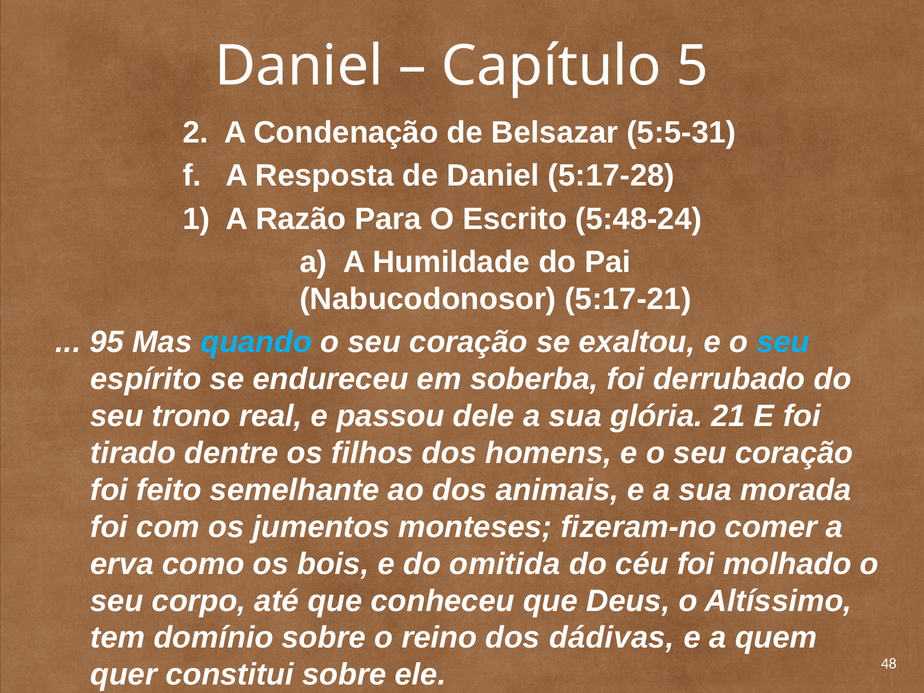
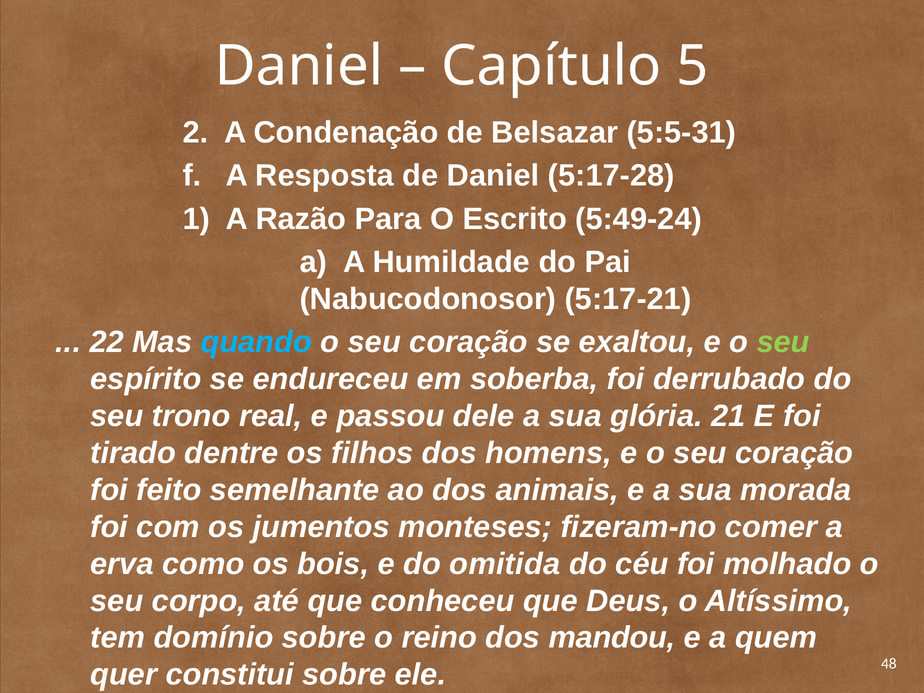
5:48-24: 5:48-24 -> 5:49-24
95: 95 -> 22
seu at (783, 342) colour: light blue -> light green
dádivas: dádivas -> mandou
